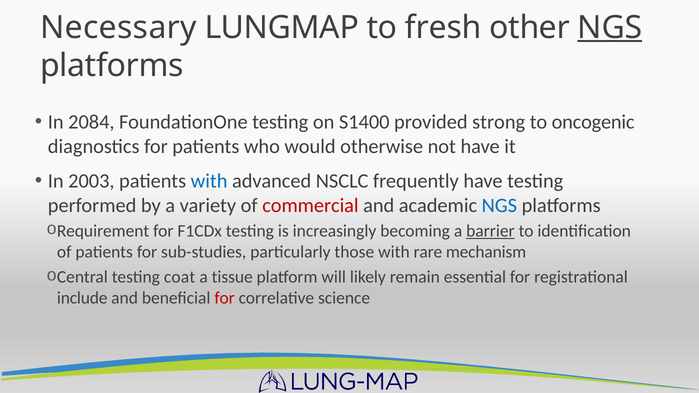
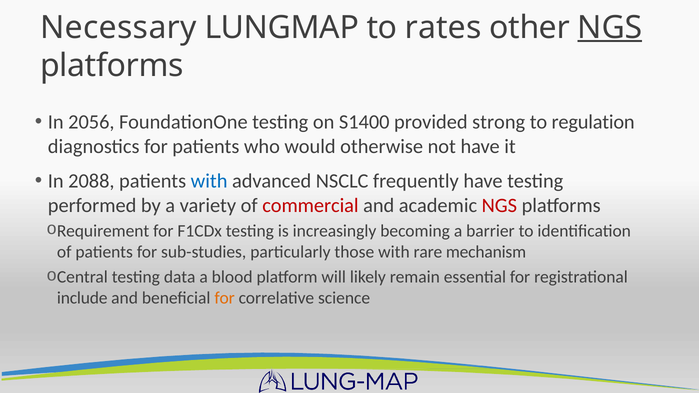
fresh: fresh -> rates
2084: 2084 -> 2056
oncogenic: oncogenic -> regulation
2003: 2003 -> 2088
NGS at (499, 206) colour: blue -> red
barrier underline: present -> none
coat: coat -> data
tissue: tissue -> blood
for at (225, 298) colour: red -> orange
